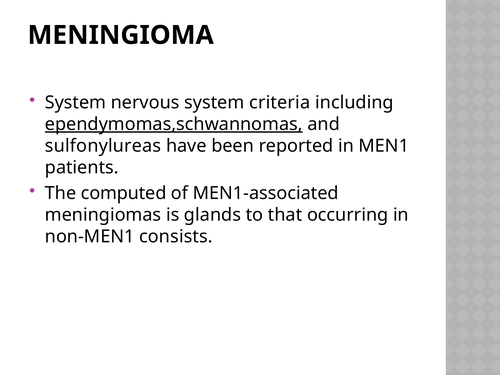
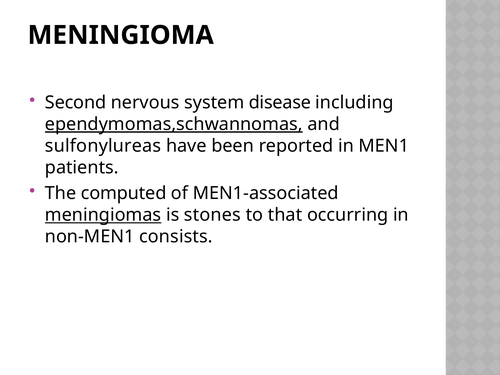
System at (76, 103): System -> Second
criteria: criteria -> disease
meningiomas underline: none -> present
glands: glands -> stones
